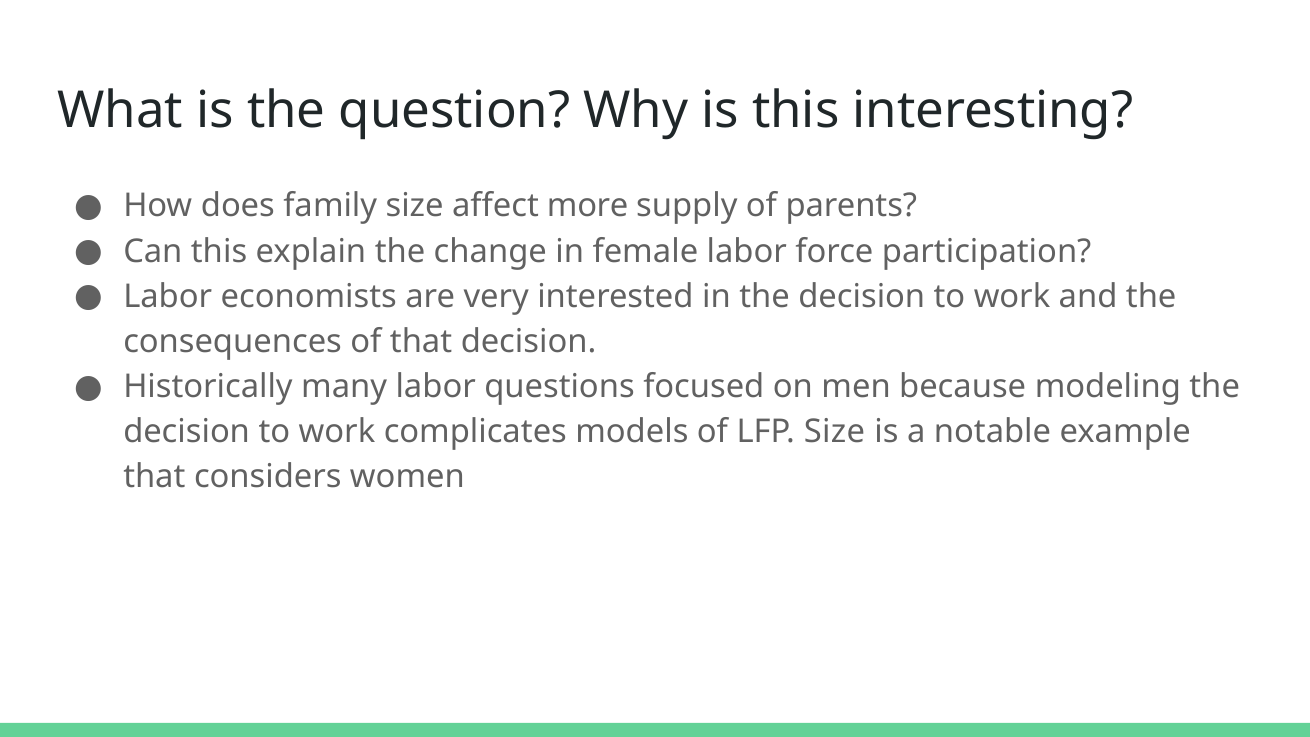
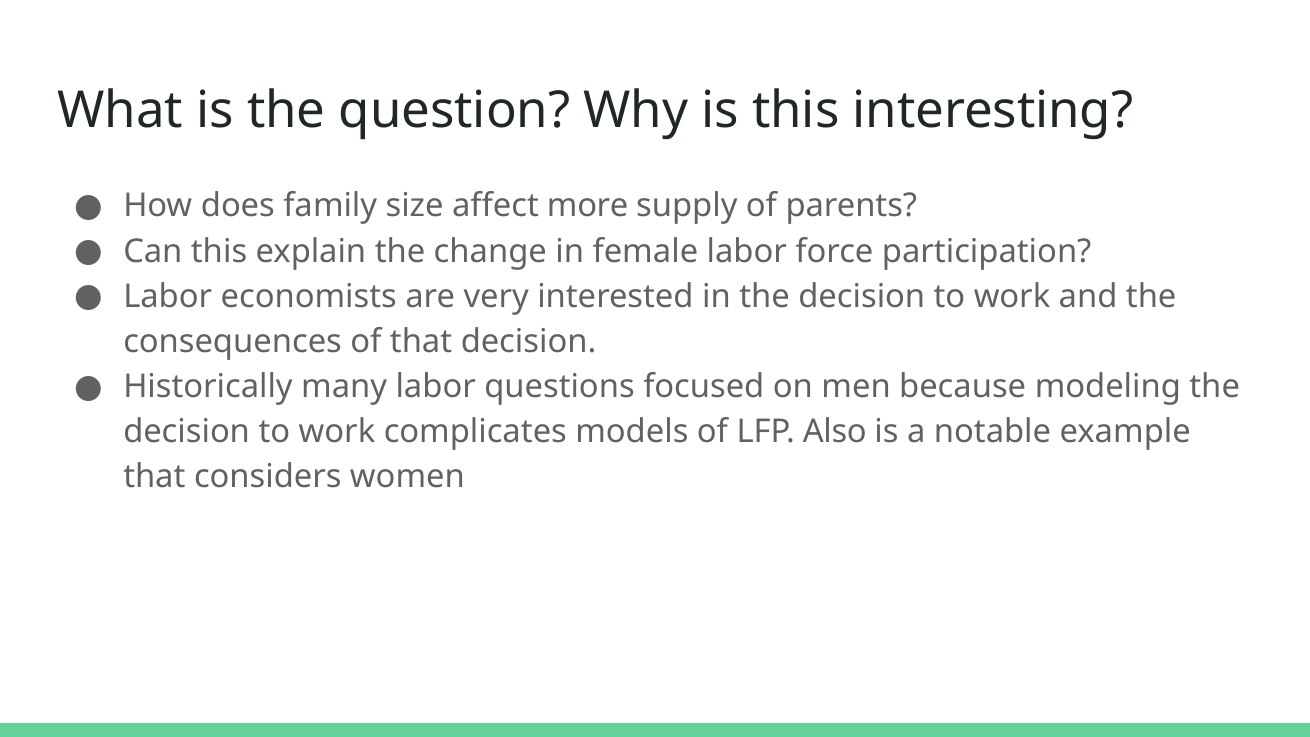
LFP Size: Size -> Also
